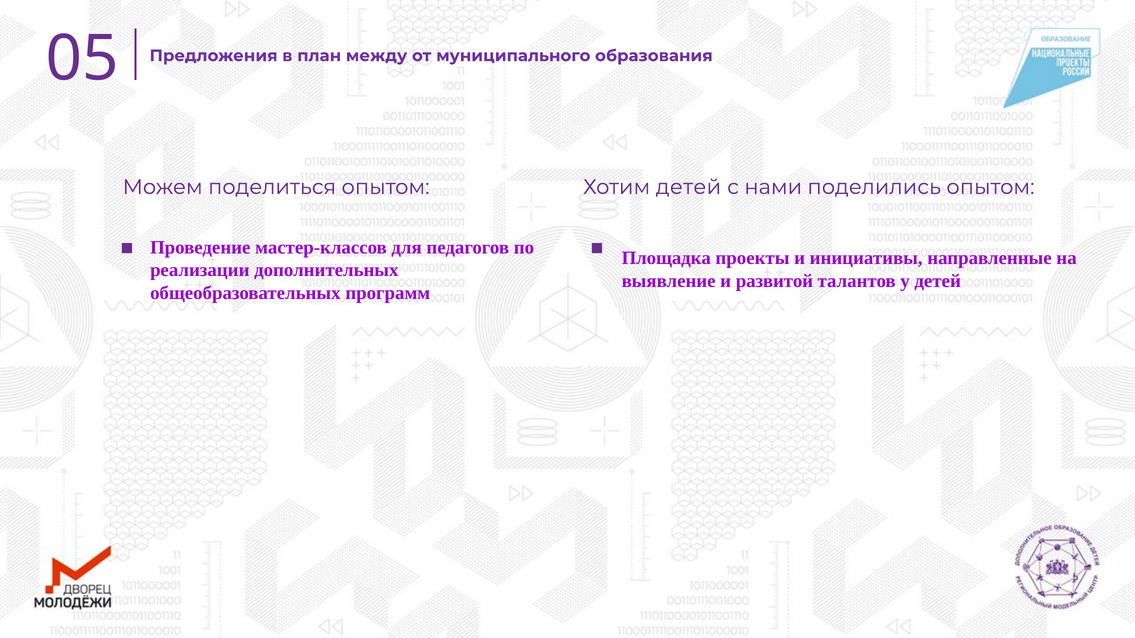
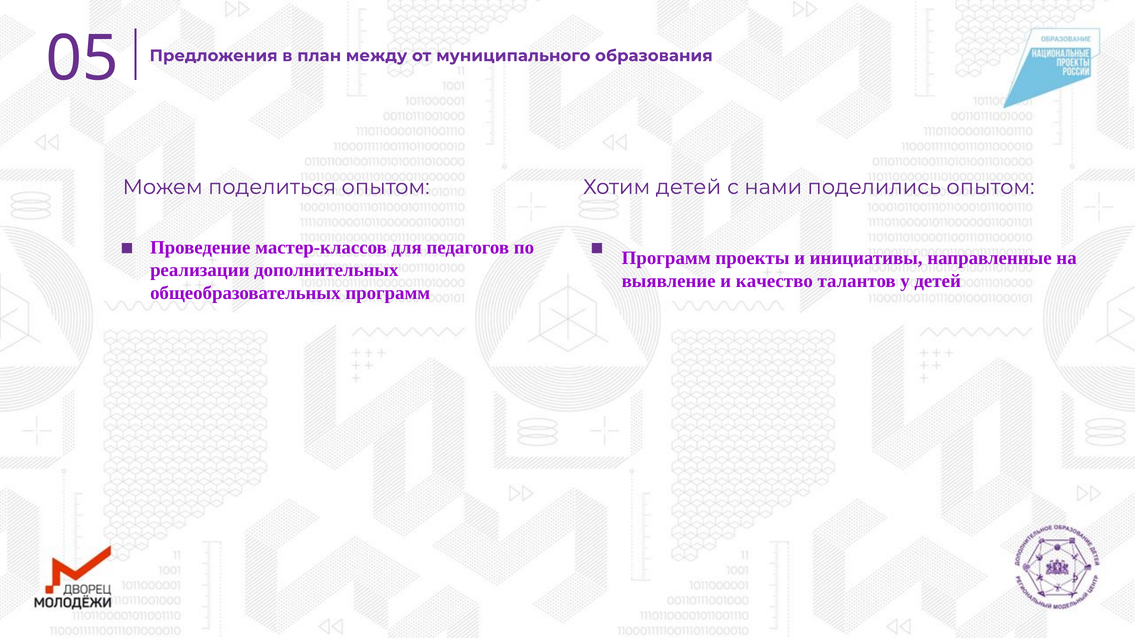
Площадка at (666, 258): Площадка -> Программ
развитой: развитой -> качество
